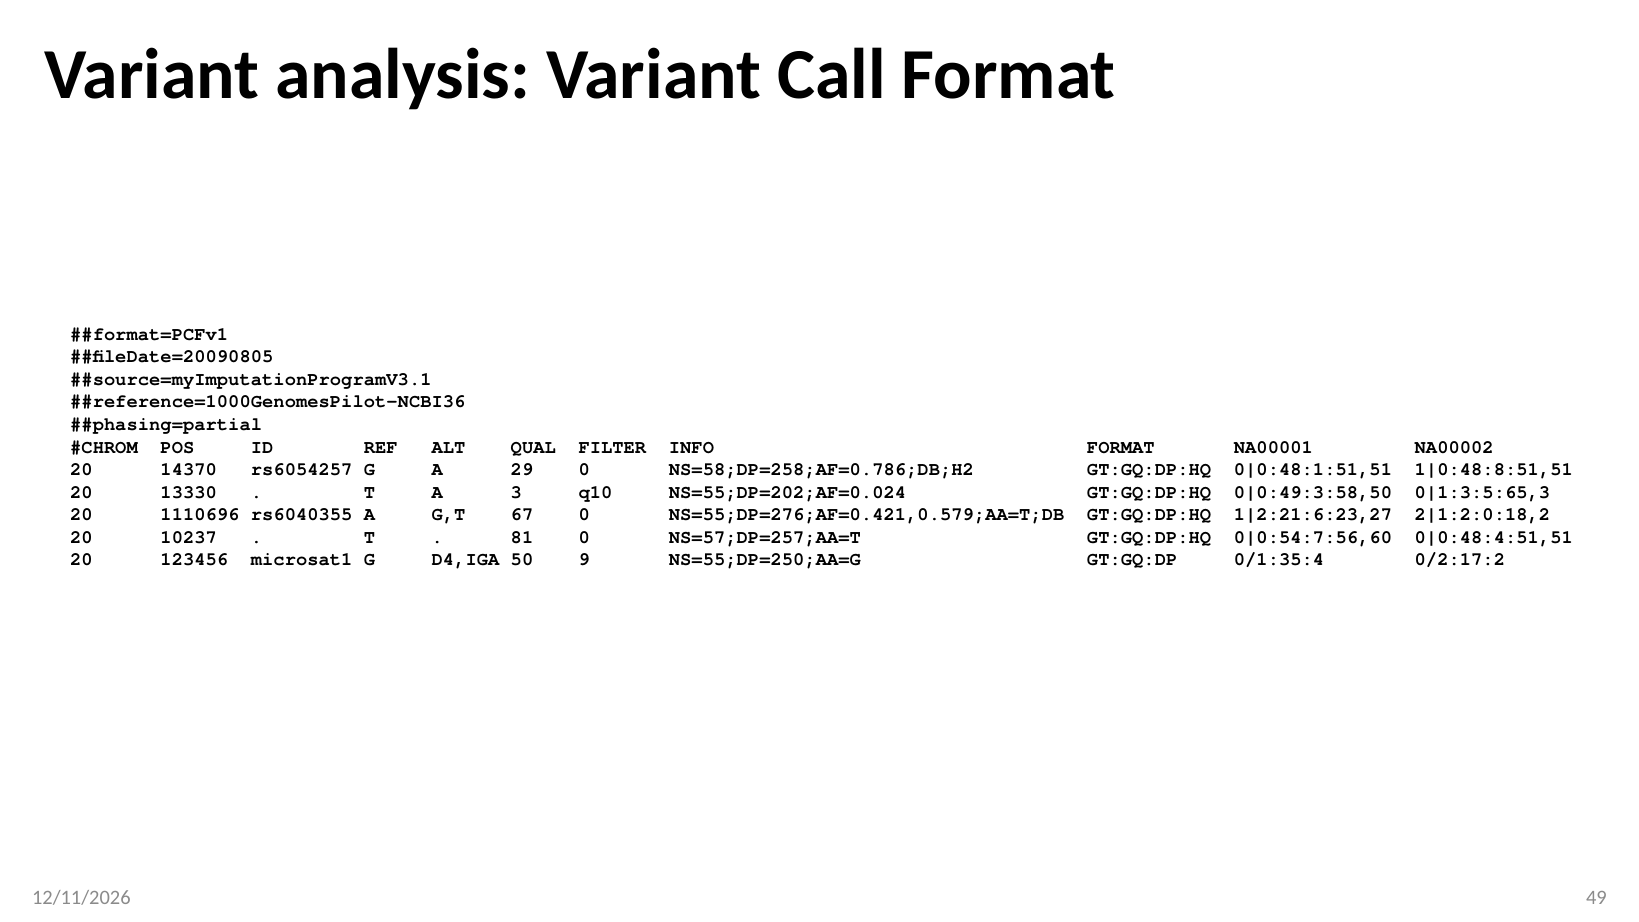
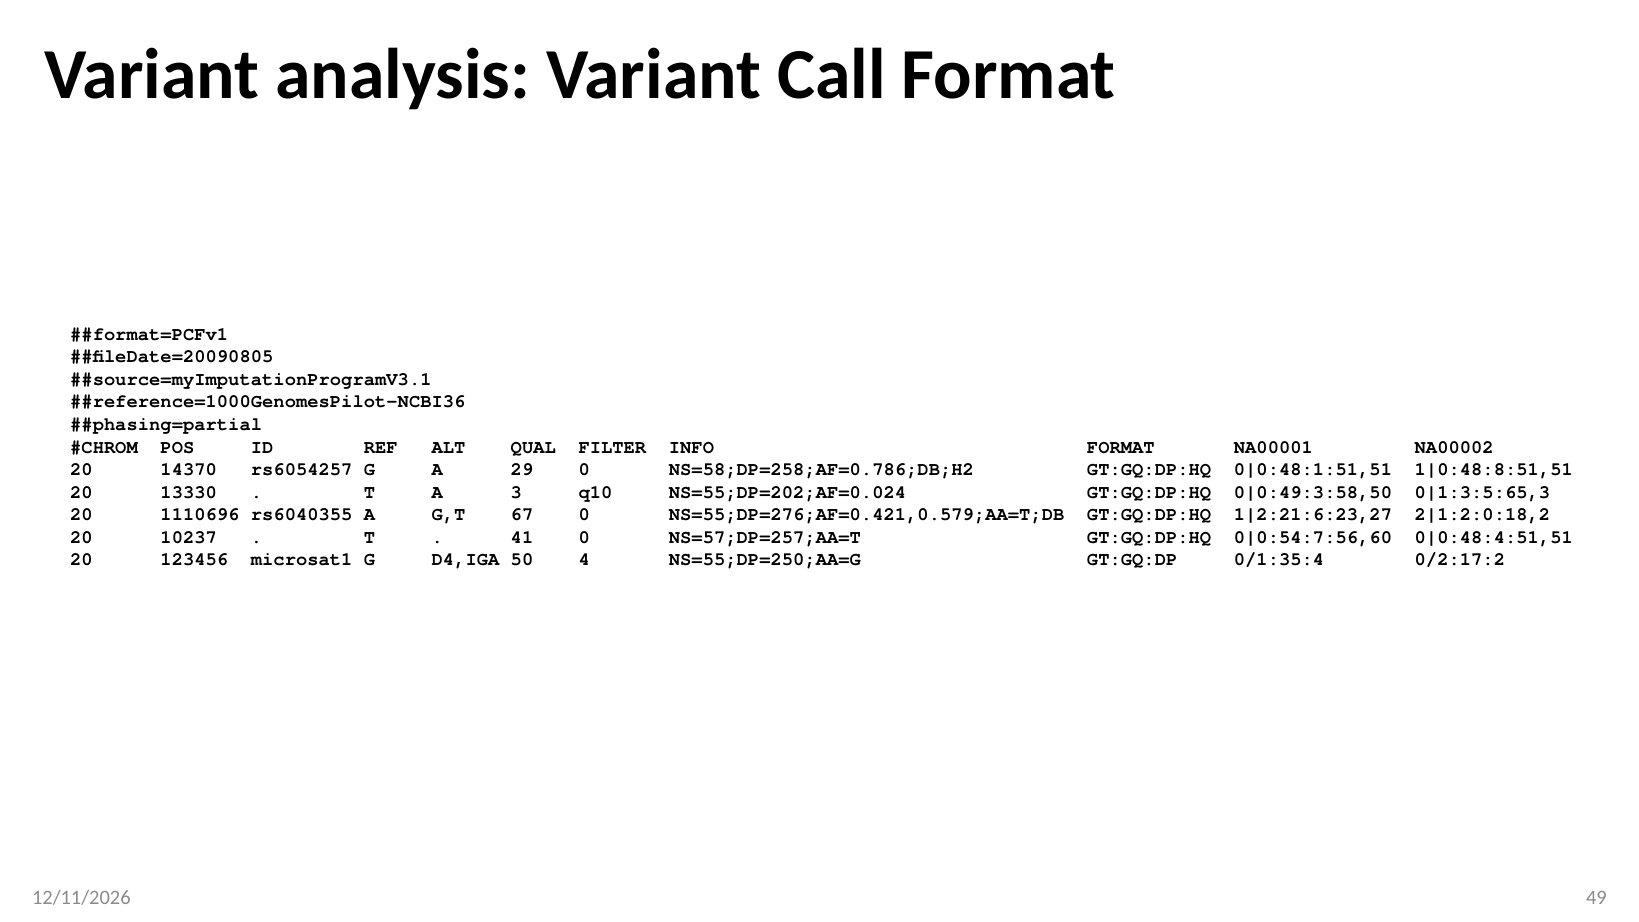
81: 81 -> 41
9: 9 -> 4
